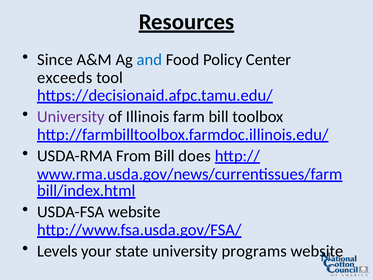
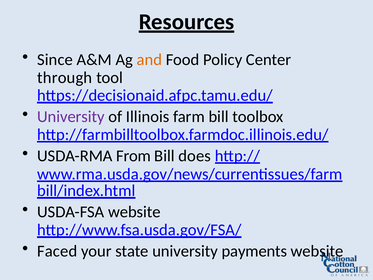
and colour: blue -> orange
exceeds: exceeds -> through
Levels: Levels -> Faced
programs: programs -> payments
